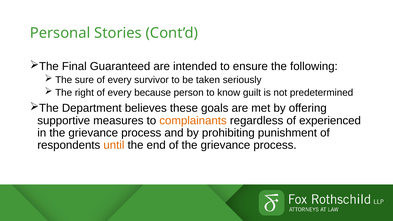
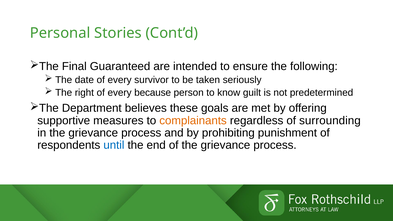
sure: sure -> date
experienced: experienced -> surrounding
until colour: orange -> blue
